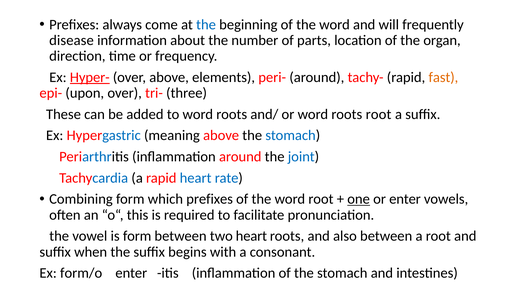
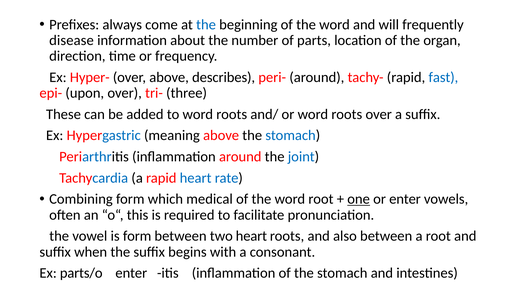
Hyper- underline: present -> none
elements: elements -> describes
fast colour: orange -> blue
roots root: root -> over
which prefixes: prefixes -> medical
form/o: form/o -> parts/o
